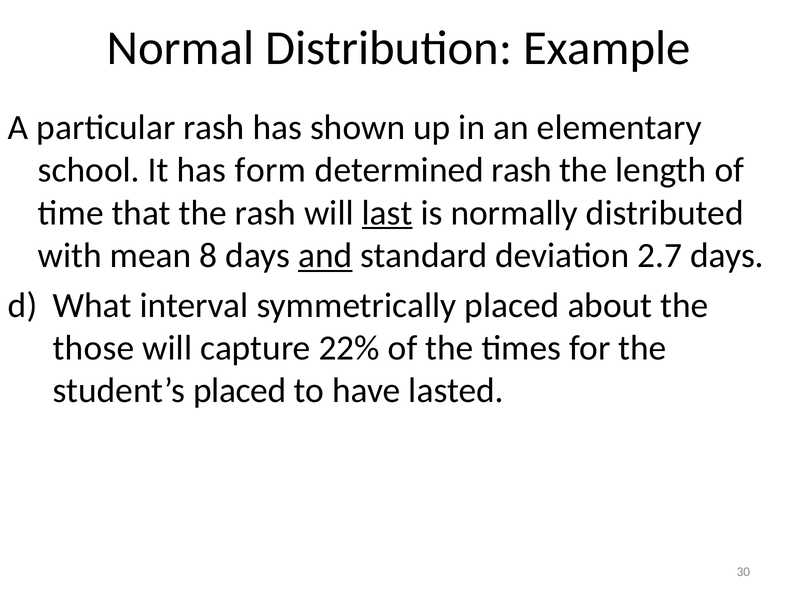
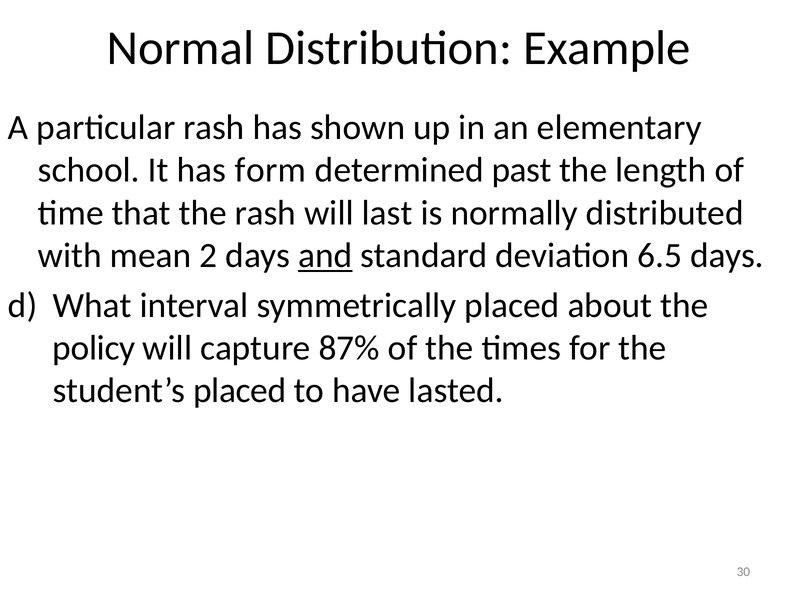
determined rash: rash -> past
last underline: present -> none
8: 8 -> 2
2.7: 2.7 -> 6.5
those: those -> policy
22%: 22% -> 87%
